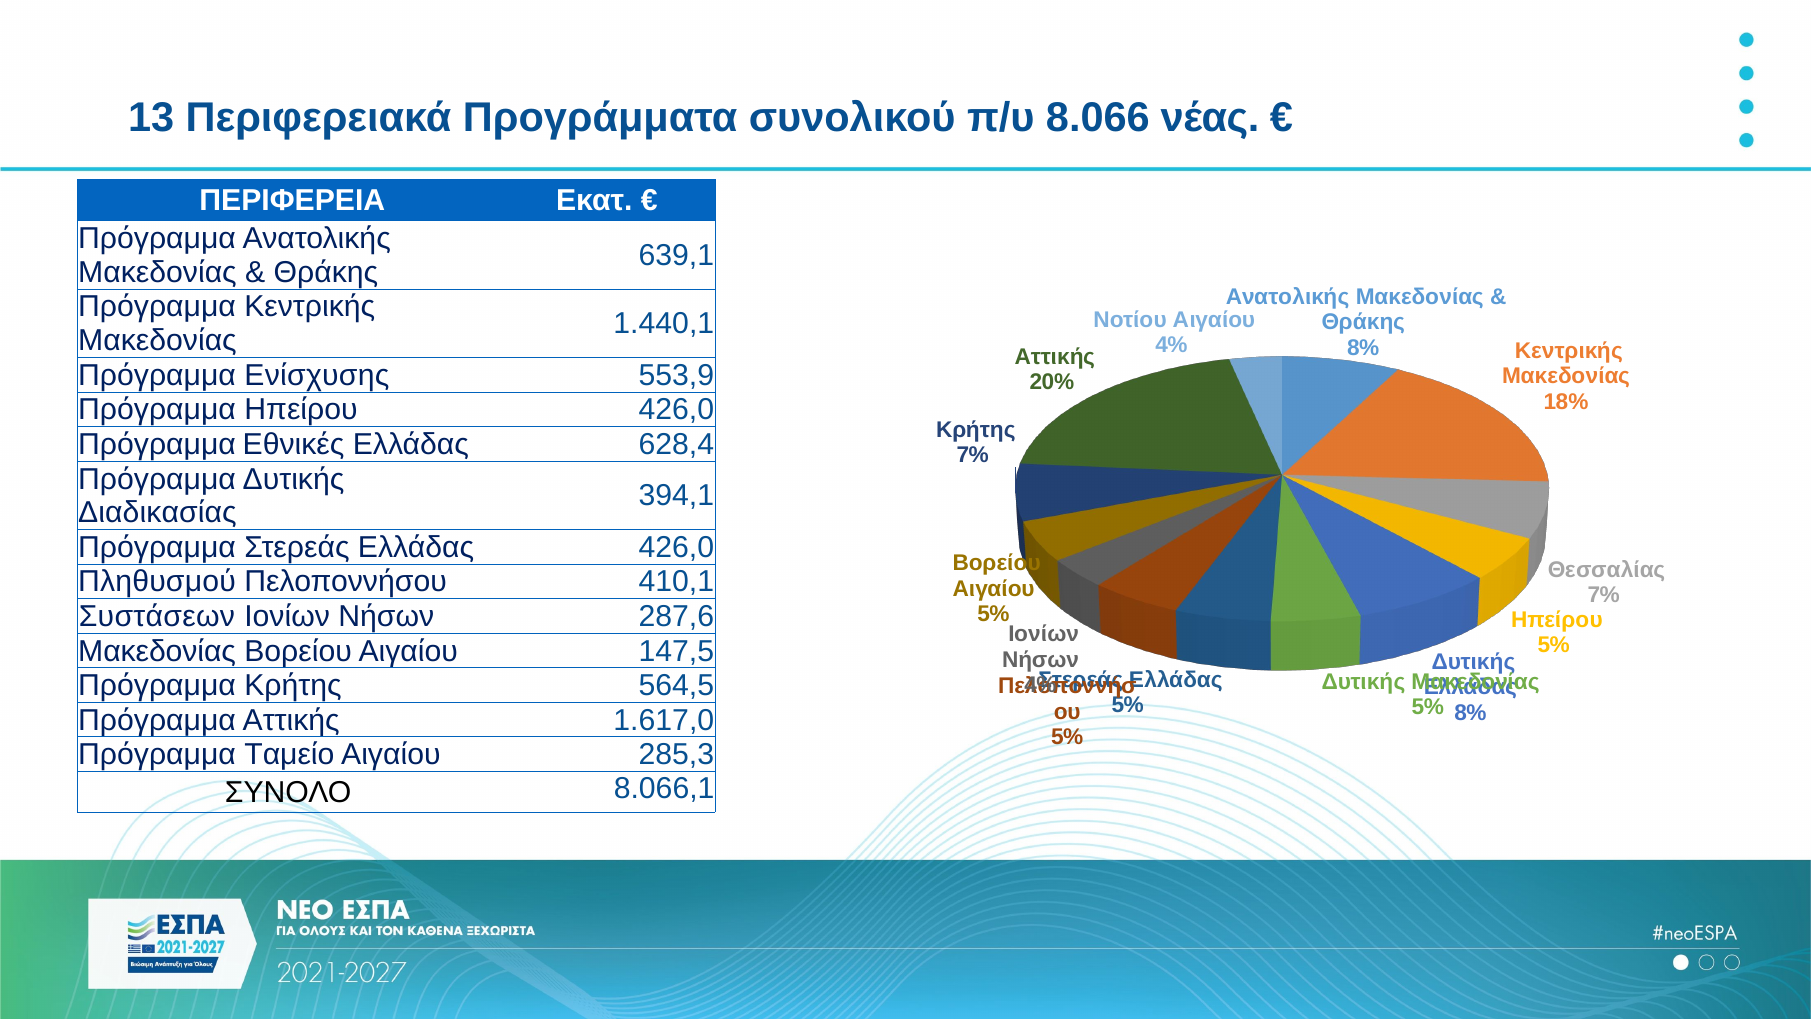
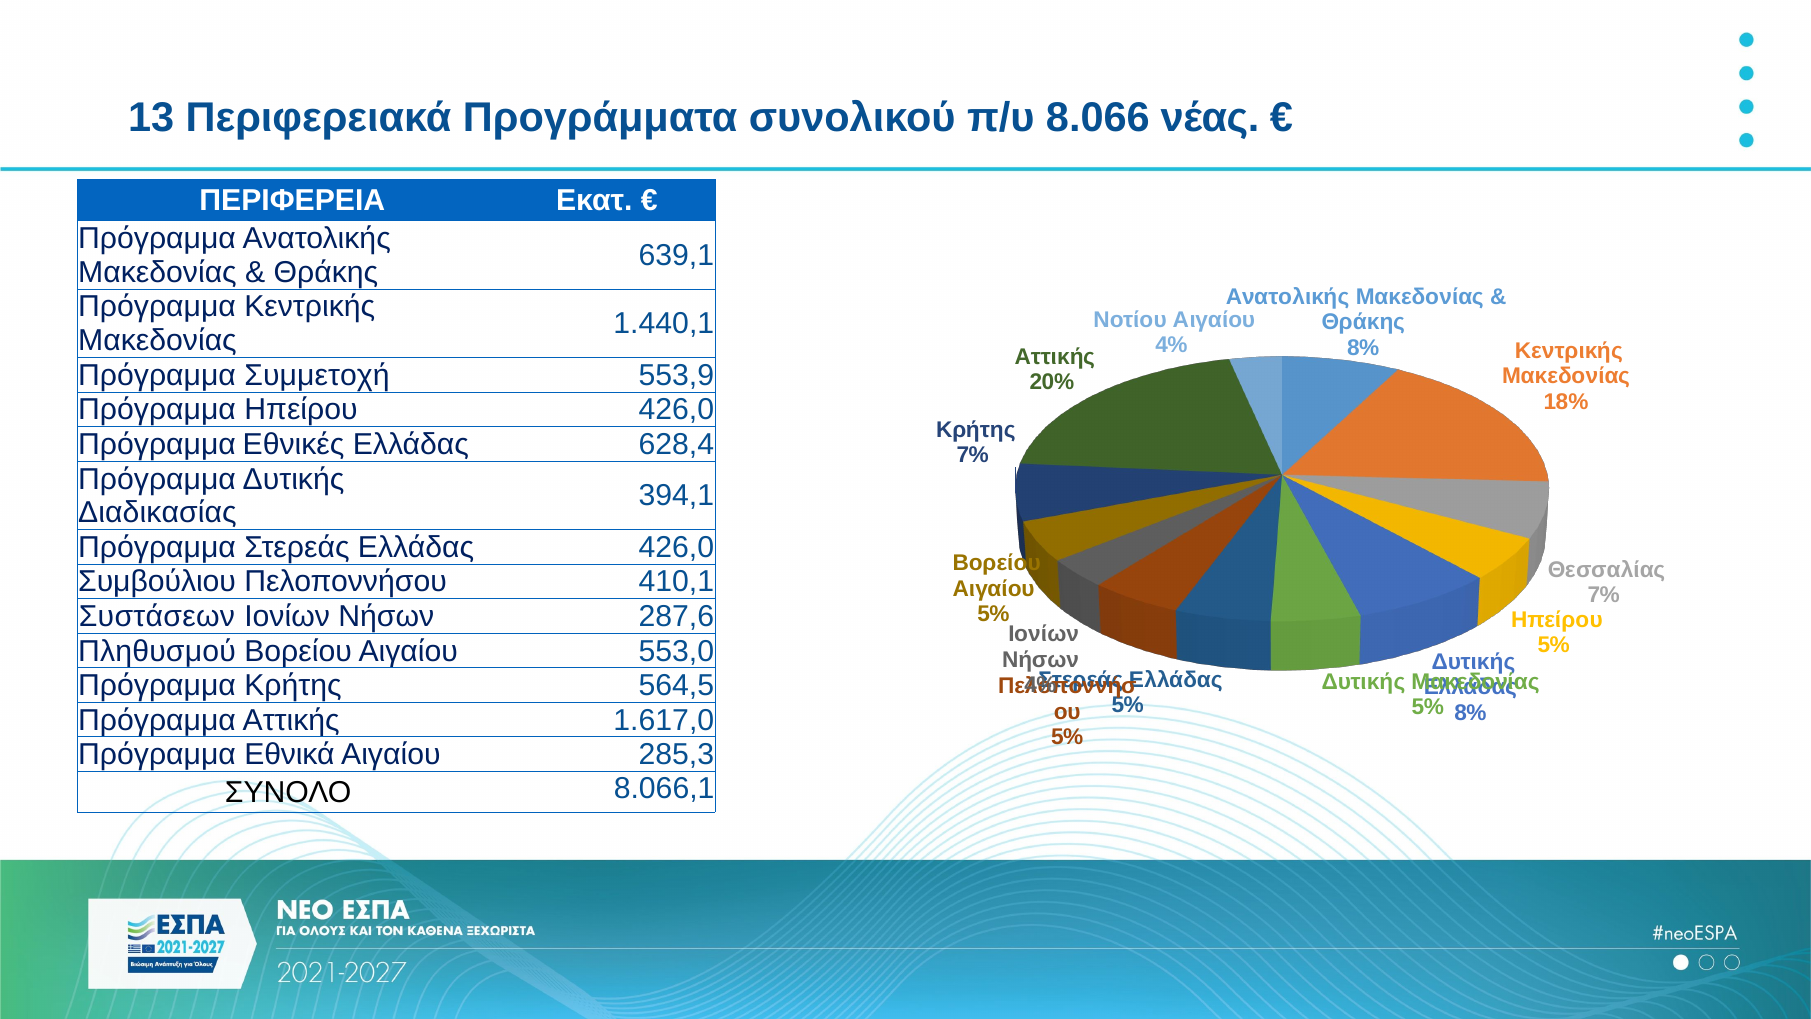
Ενίσχυσης: Ενίσχυσης -> Συμμετοχή
Πληθυσμού: Πληθυσμού -> Συμβούλιου
Μακεδονίας at (157, 651): Μακεδονίας -> Πληθυσμού
147,5: 147,5 -> 553,0
Ταμείο: Ταμείο -> Εθνικά
